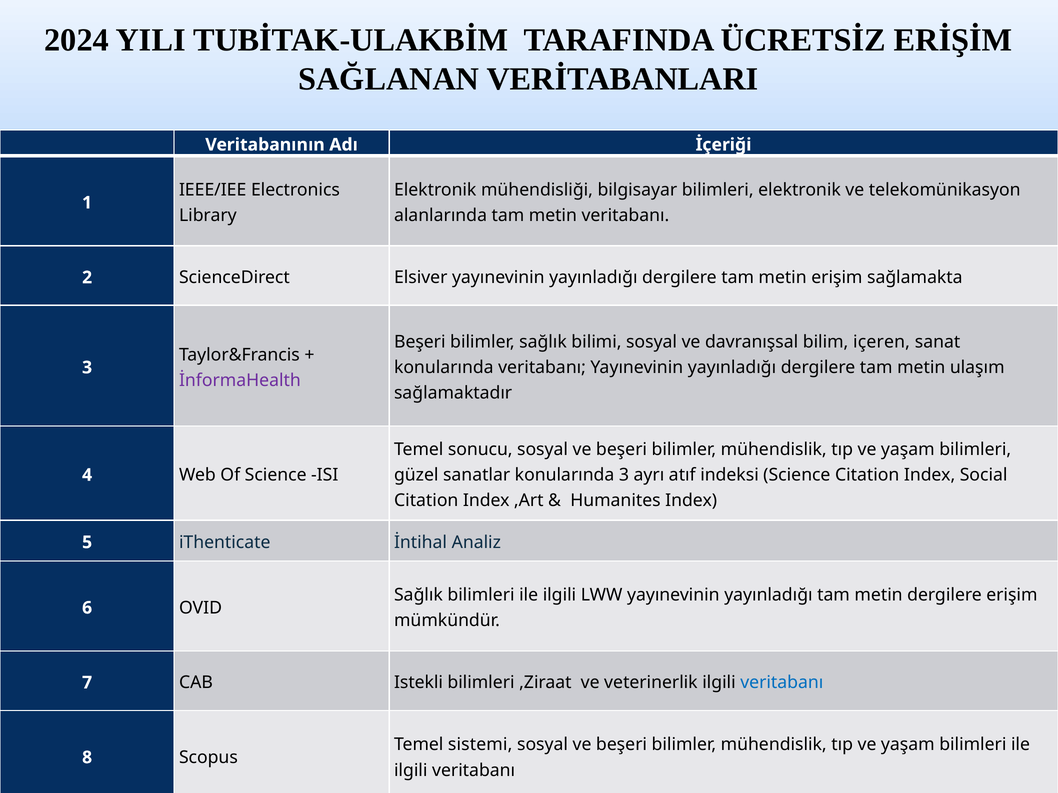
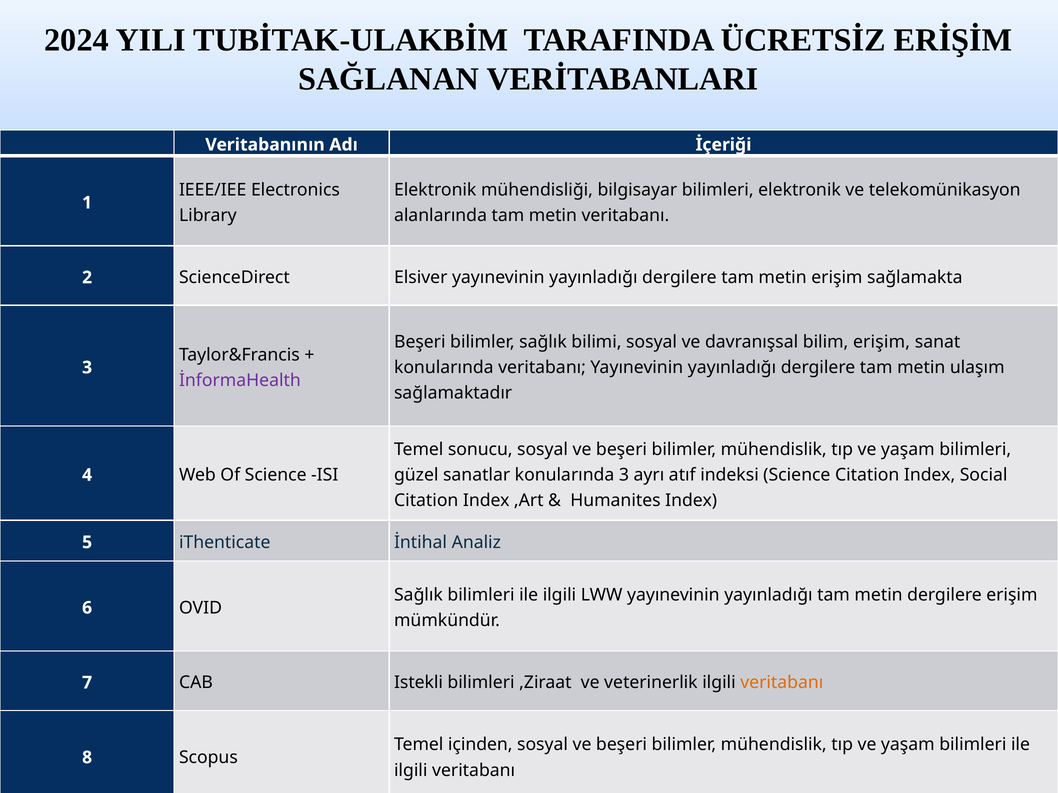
bilim içeren: içeren -> erişim
veritabanı at (782, 683) colour: blue -> orange
sistemi: sistemi -> içinden
